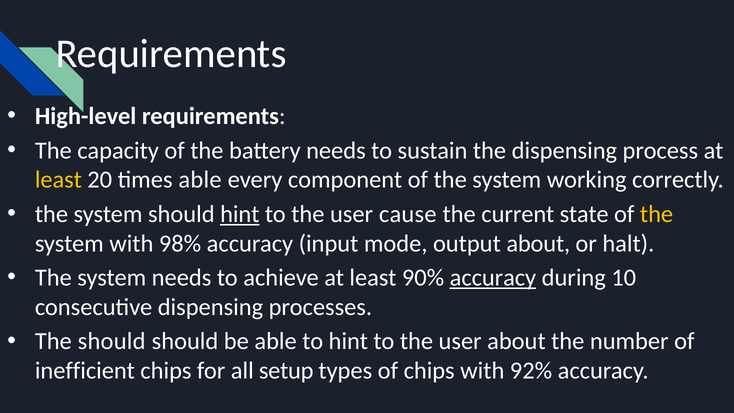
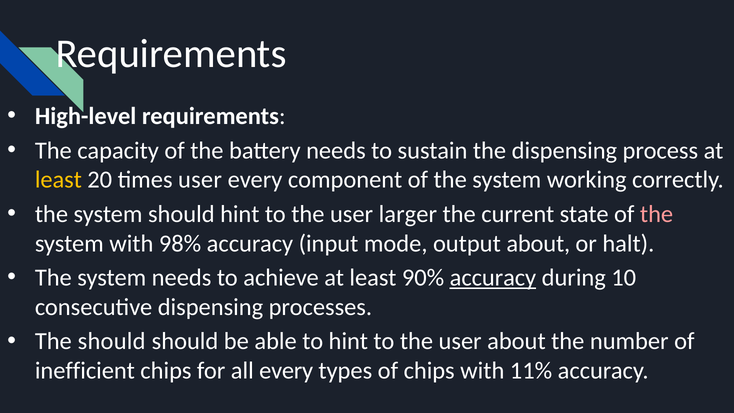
times able: able -> user
hint at (240, 214) underline: present -> none
cause: cause -> larger
the at (657, 214) colour: yellow -> pink
all setup: setup -> every
92%: 92% -> 11%
